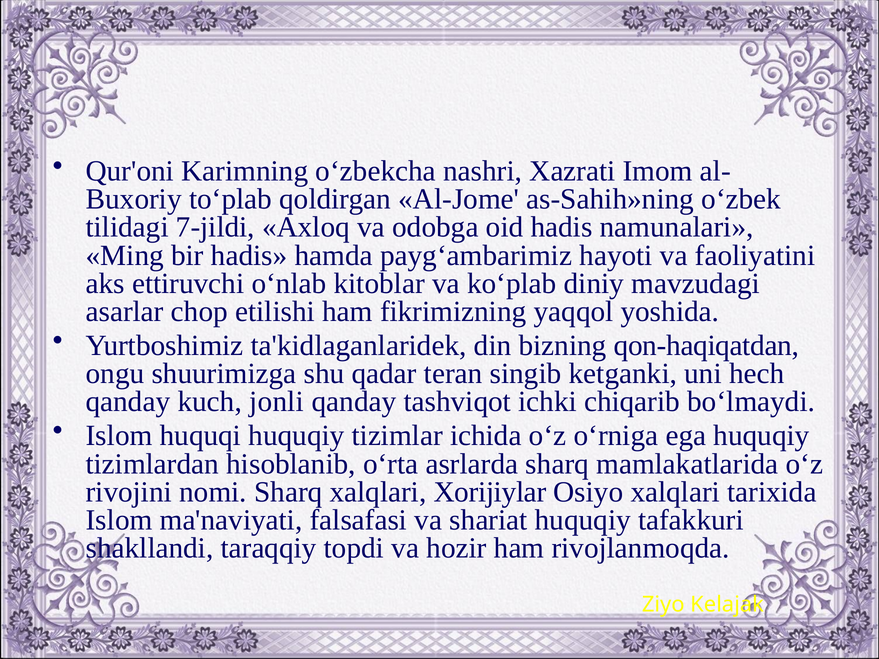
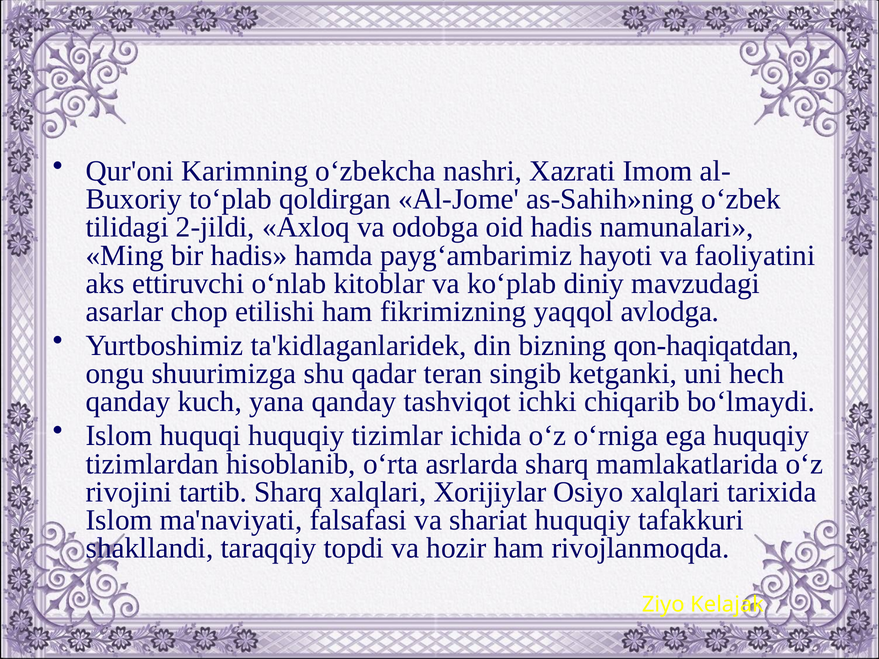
7-jildi: 7-jildi -> 2-jildi
yoshida: yoshida -> avlodga
jonli: jonli -> yana
nomi: nomi -> tartib
